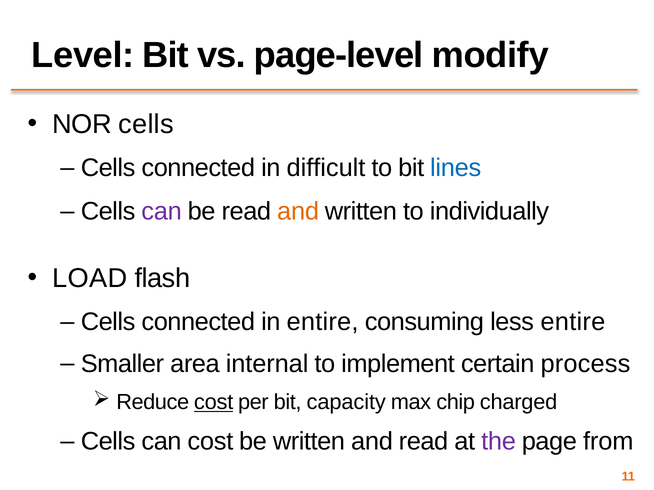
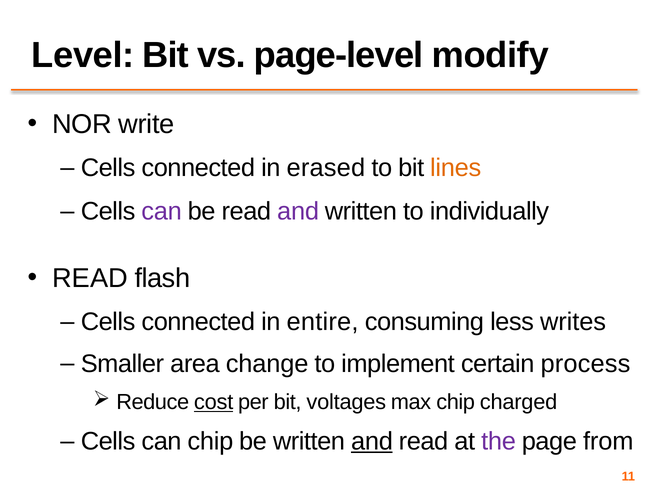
NOR cells: cells -> write
difficult: difficult -> erased
lines colour: blue -> orange
and at (298, 212) colour: orange -> purple
LOAD at (90, 279): LOAD -> READ
less entire: entire -> writes
internal: internal -> change
capacity: capacity -> voltages
can cost: cost -> chip
and at (372, 442) underline: none -> present
